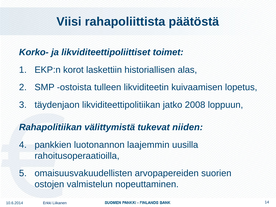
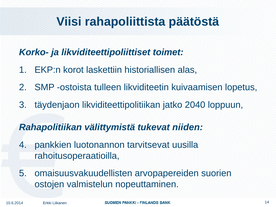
2008: 2008 -> 2040
laajemmin: laajemmin -> tarvitsevat
